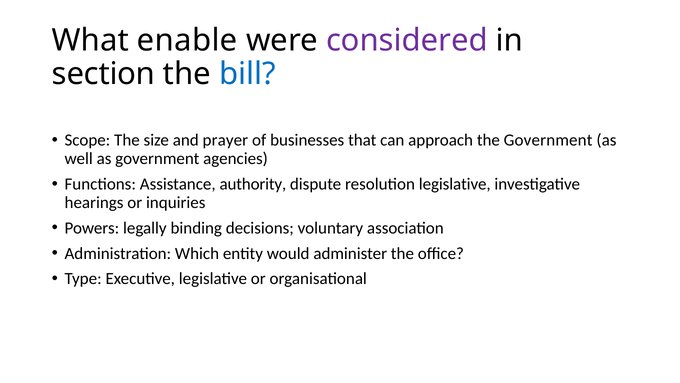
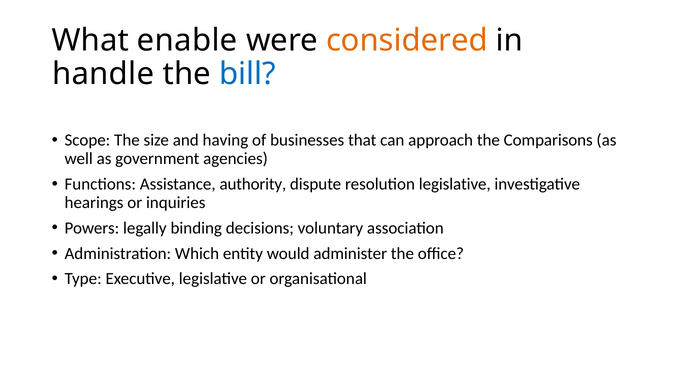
considered colour: purple -> orange
section: section -> handle
prayer: prayer -> having
the Government: Government -> Comparisons
